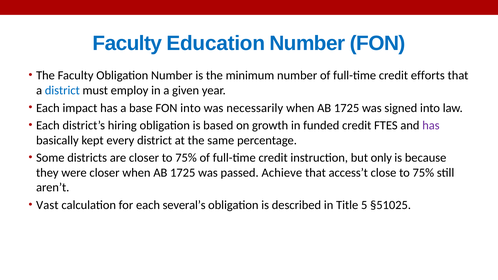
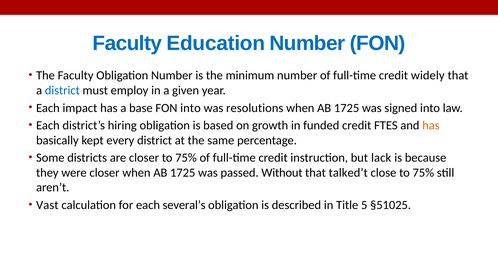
efforts: efforts -> widely
necessarily: necessarily -> resolutions
has at (431, 125) colour: purple -> orange
only: only -> lack
Achieve: Achieve -> Without
access’t: access’t -> talked’t
